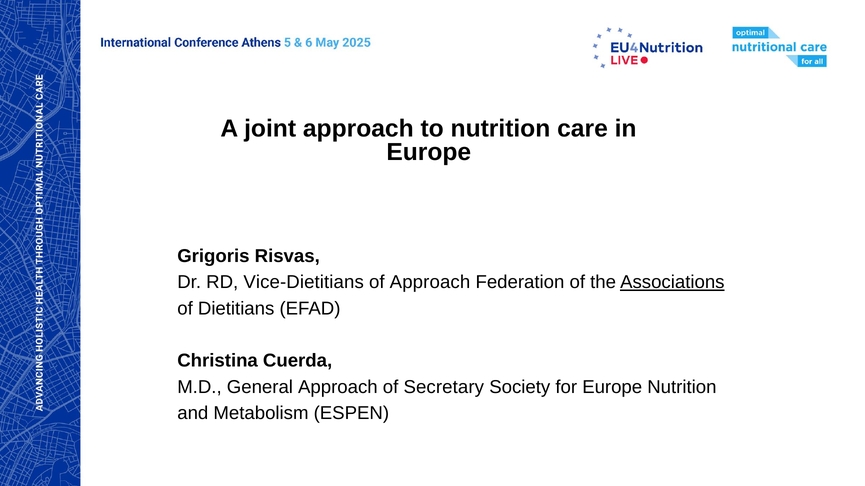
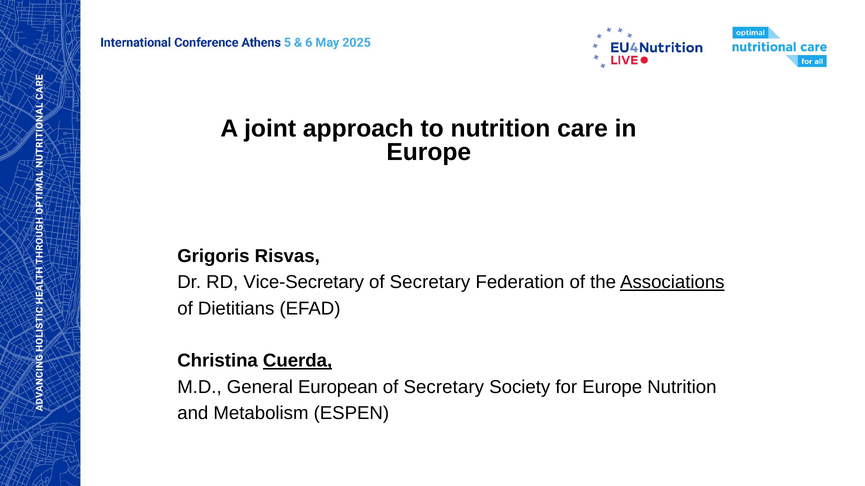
Vice-Dietitians: Vice-Dietitians -> Vice-Secretary
Approach at (430, 283): Approach -> Secretary
Cuerda underline: none -> present
General Approach: Approach -> European
